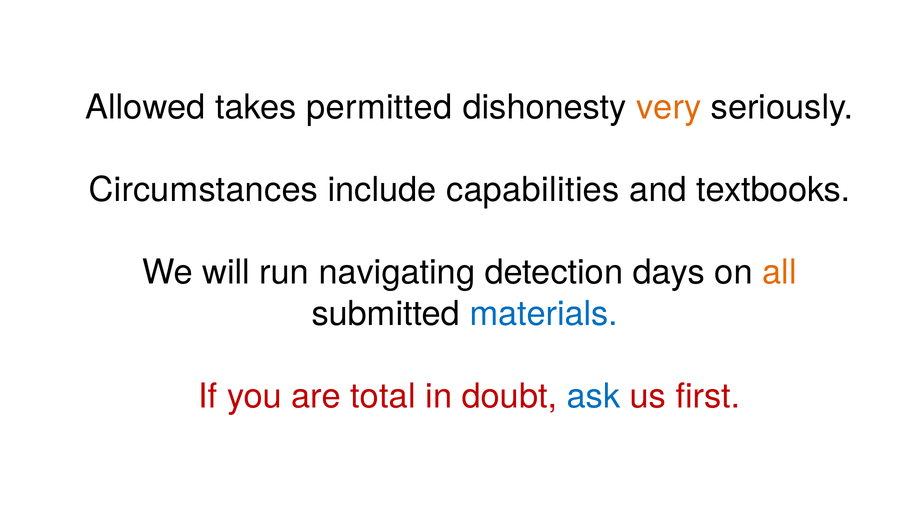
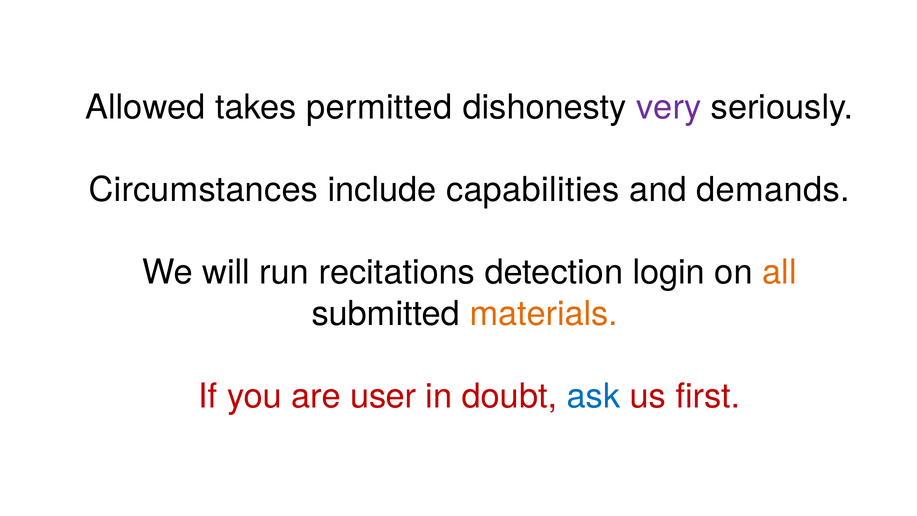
very colour: orange -> purple
textbooks: textbooks -> demands
navigating: navigating -> recitations
days: days -> login
materials colour: blue -> orange
total: total -> user
